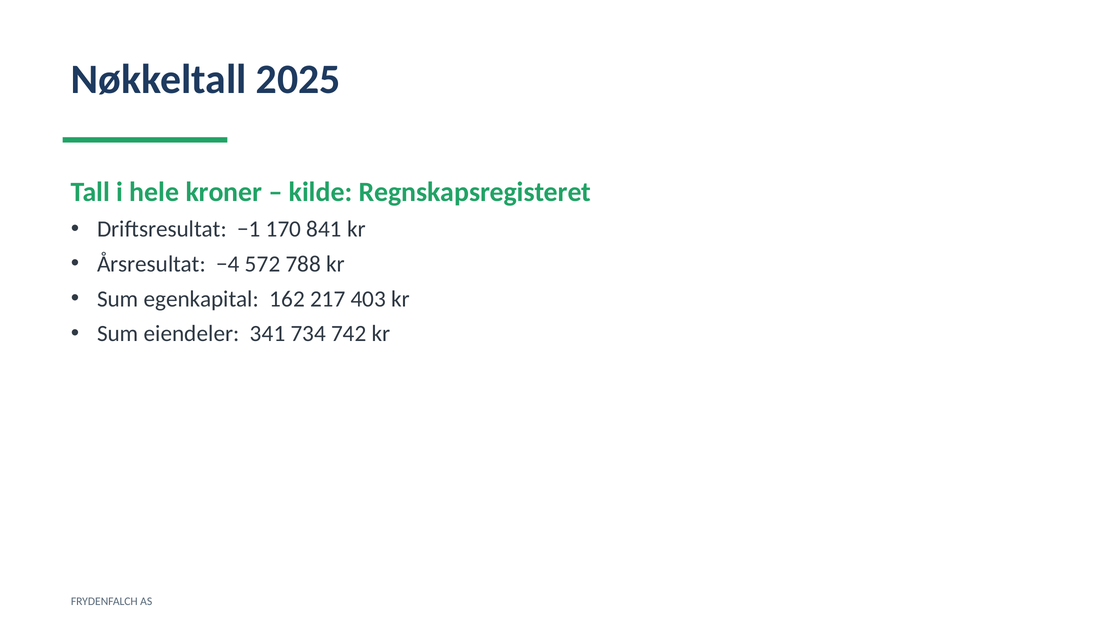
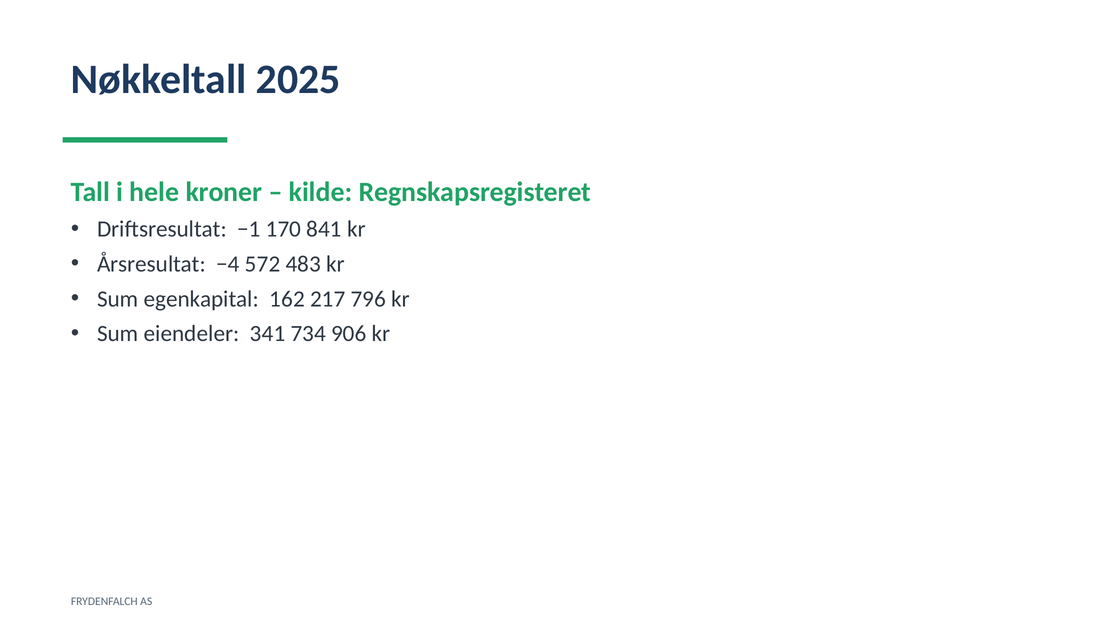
788: 788 -> 483
403: 403 -> 796
742: 742 -> 906
